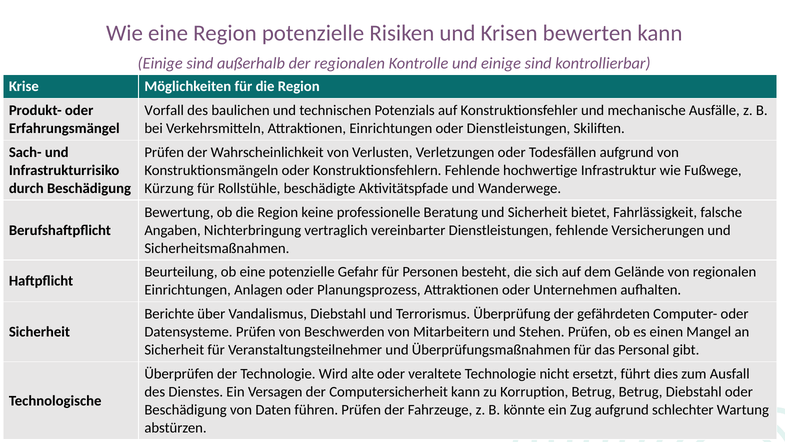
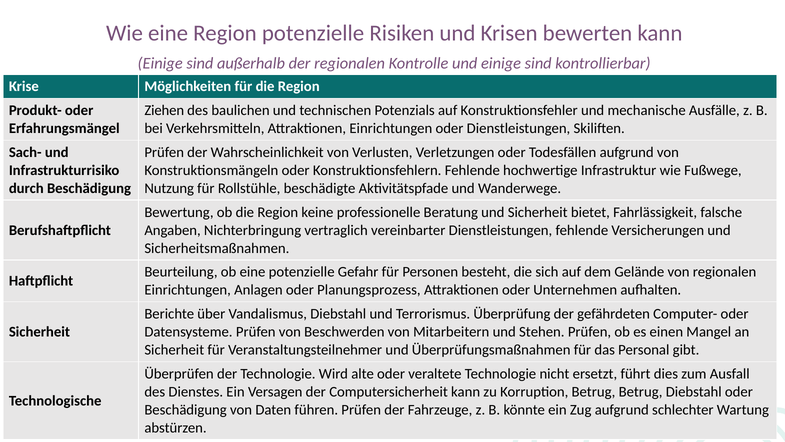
Vorfall: Vorfall -> Ziehen
Kürzung: Kürzung -> Nutzung
